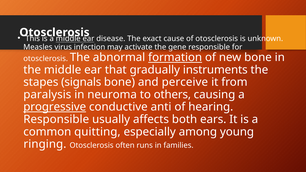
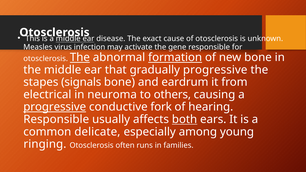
The at (80, 57) underline: none -> present
gradually instruments: instruments -> progressive
perceive: perceive -> eardrum
paralysis: paralysis -> electrical
anti: anti -> fork
both underline: none -> present
quitting: quitting -> delicate
